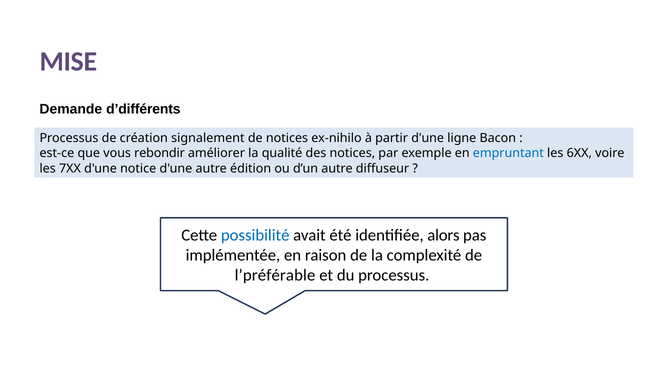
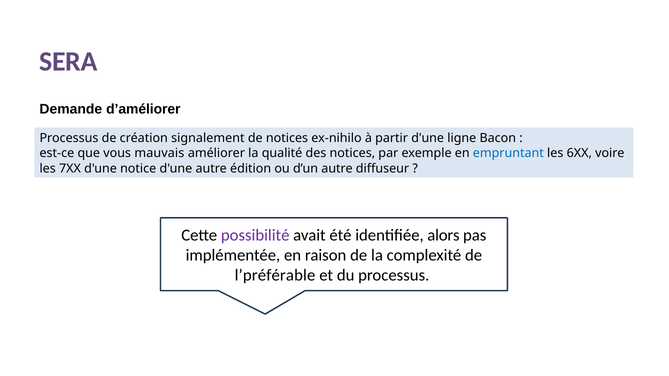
MISE: MISE -> SERA
d’différents: d’différents -> d’améliorer
rebondir: rebondir -> mauvais
possibilité colour: blue -> purple
